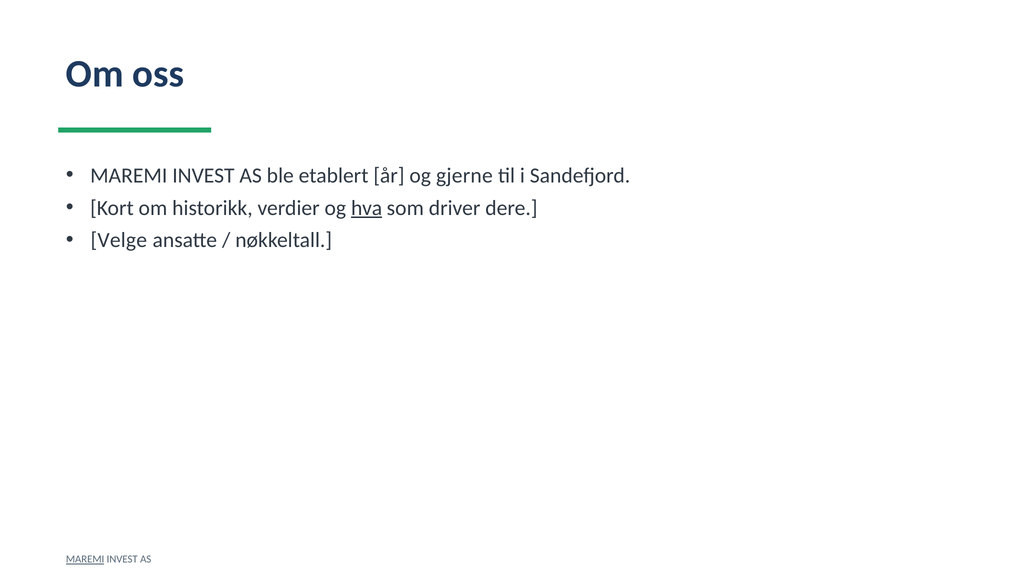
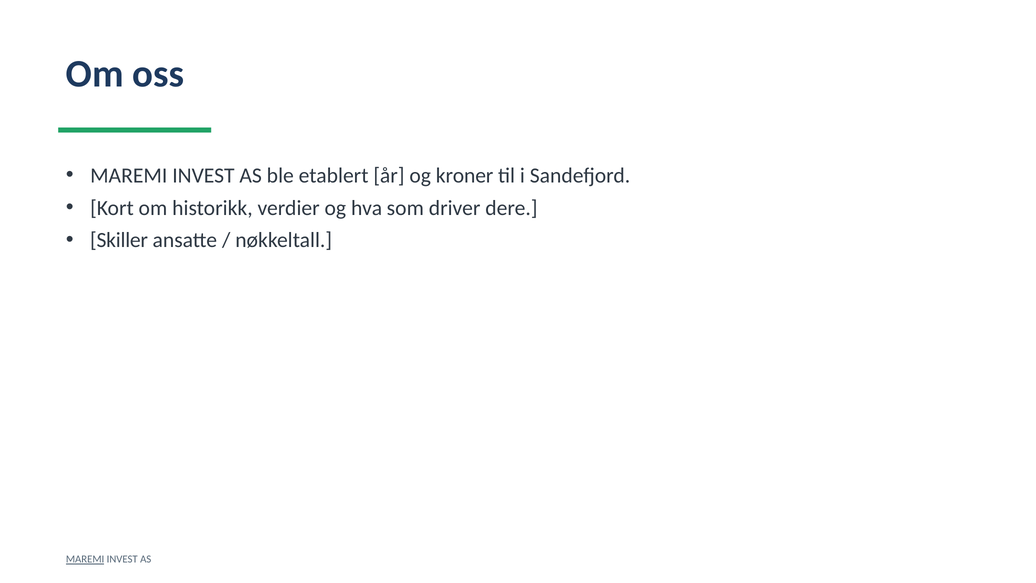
gjerne: gjerne -> kroner
hva underline: present -> none
Velge: Velge -> Skiller
